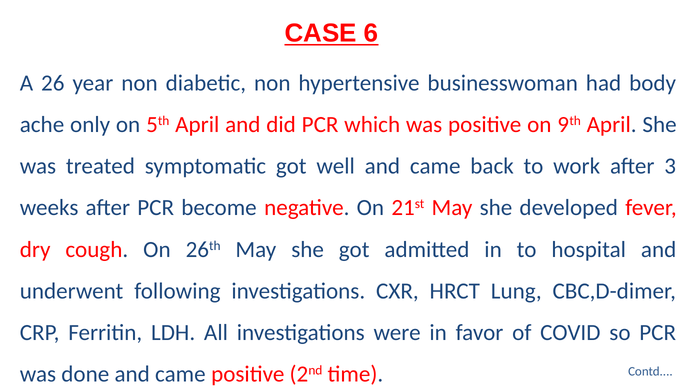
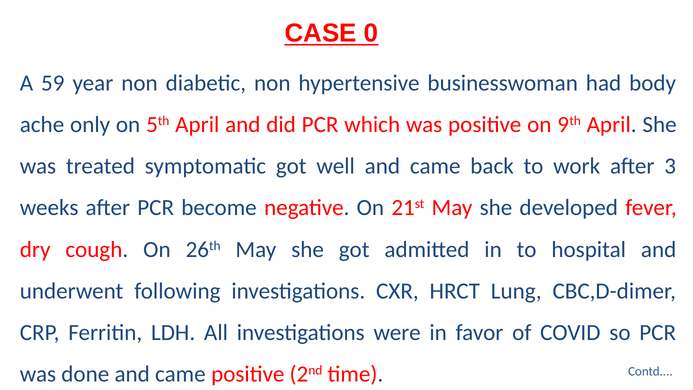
6: 6 -> 0
26: 26 -> 59
